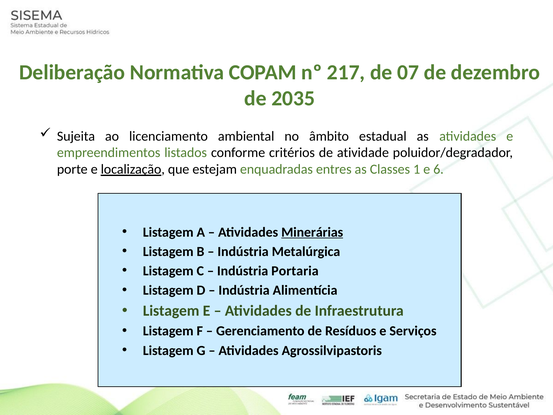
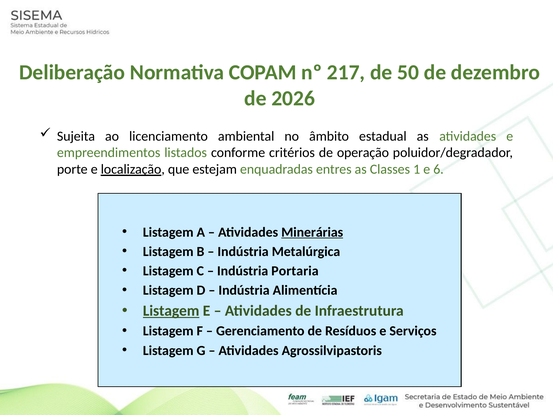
07: 07 -> 50
2035: 2035 -> 2026
atividade: atividade -> operação
Listagem at (171, 311) underline: none -> present
